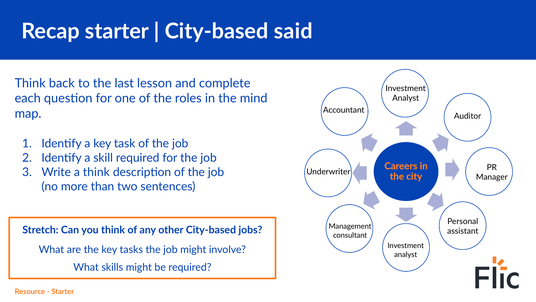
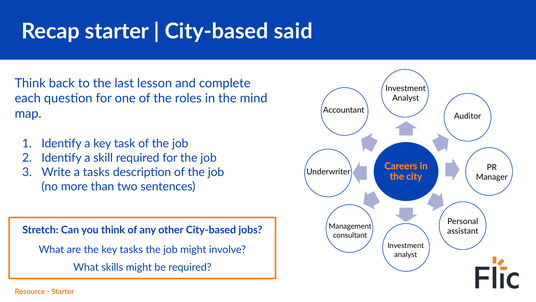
a think: think -> tasks
